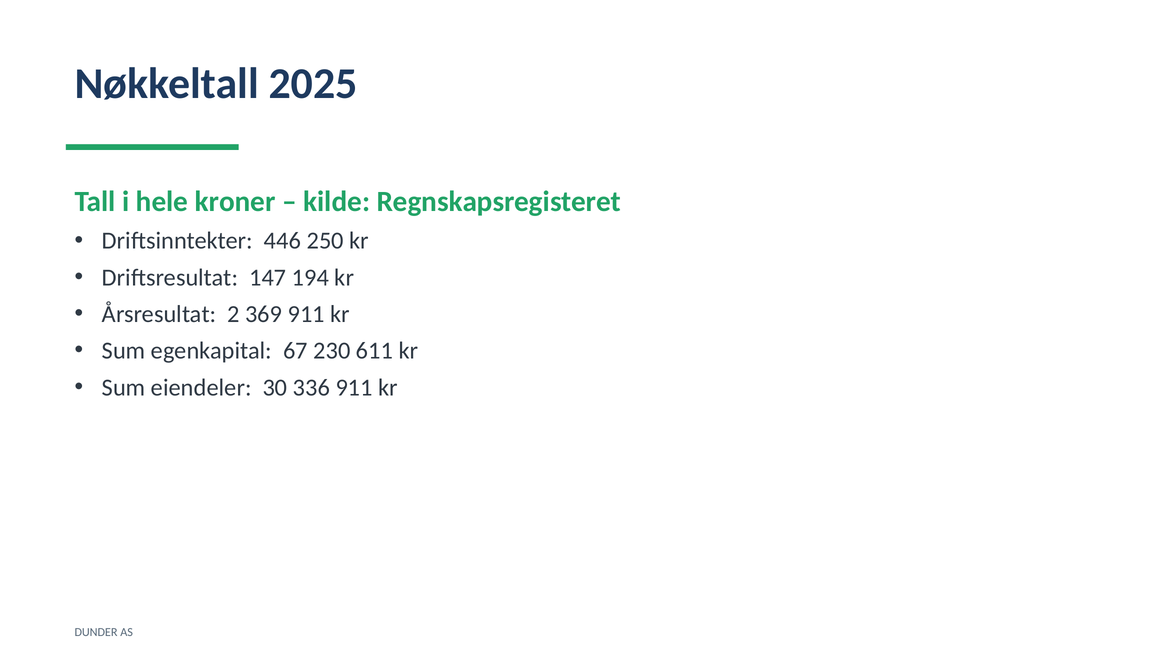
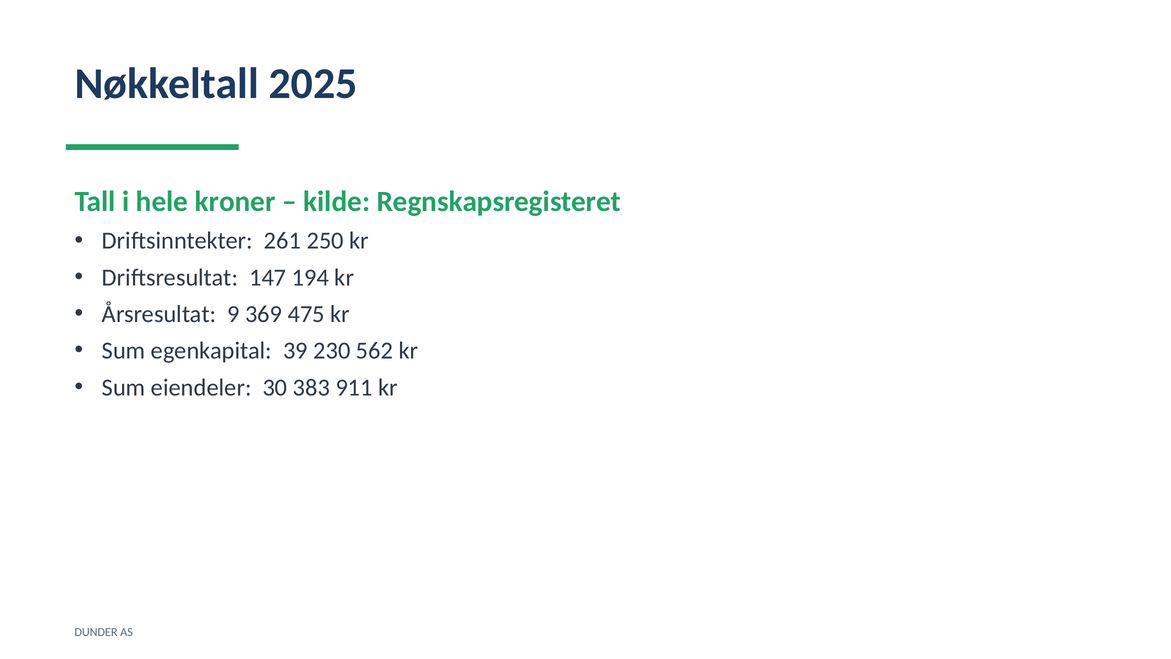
446: 446 -> 261
2: 2 -> 9
369 911: 911 -> 475
67: 67 -> 39
611: 611 -> 562
336: 336 -> 383
